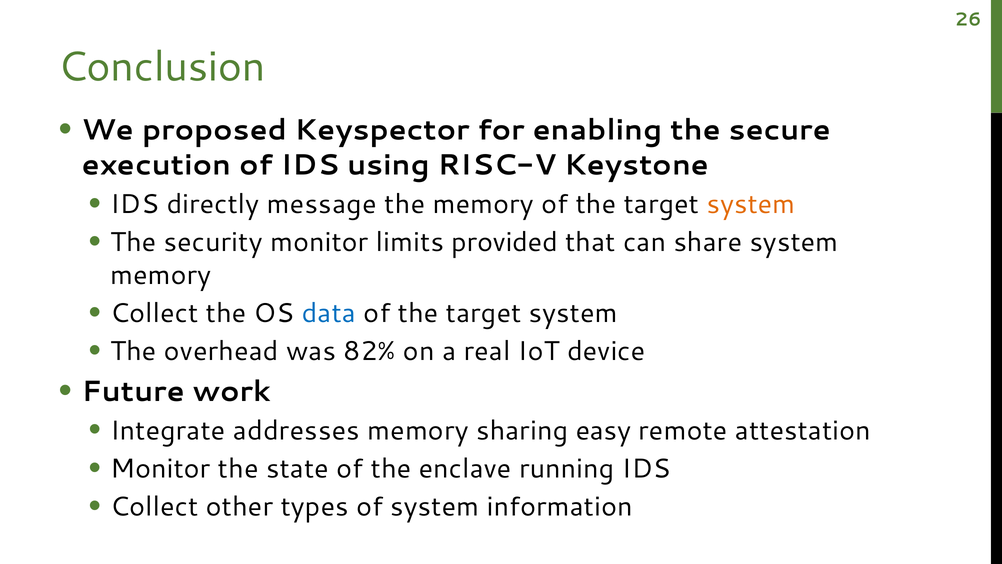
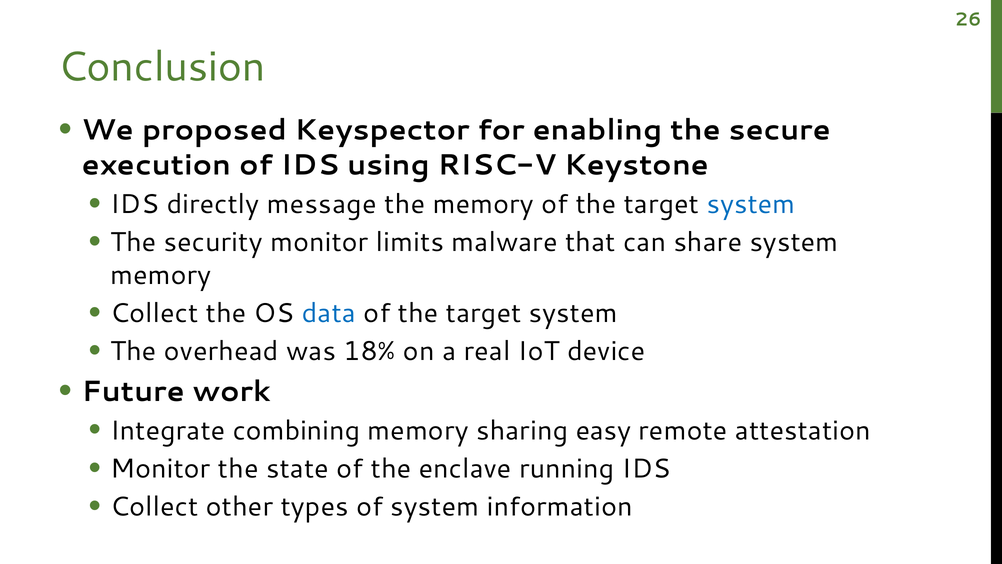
system at (751, 204) colour: orange -> blue
provided: provided -> malware
82%: 82% -> 18%
addresses: addresses -> combining
